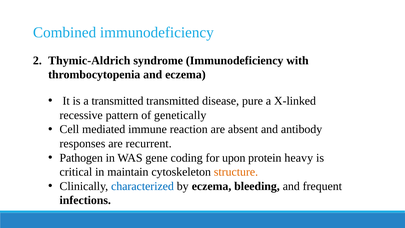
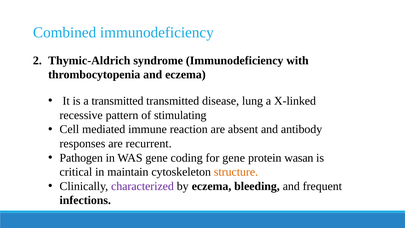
pure: pure -> lung
genetically: genetically -> stimulating
for upon: upon -> gene
heavy: heavy -> wasan
characterized colour: blue -> purple
